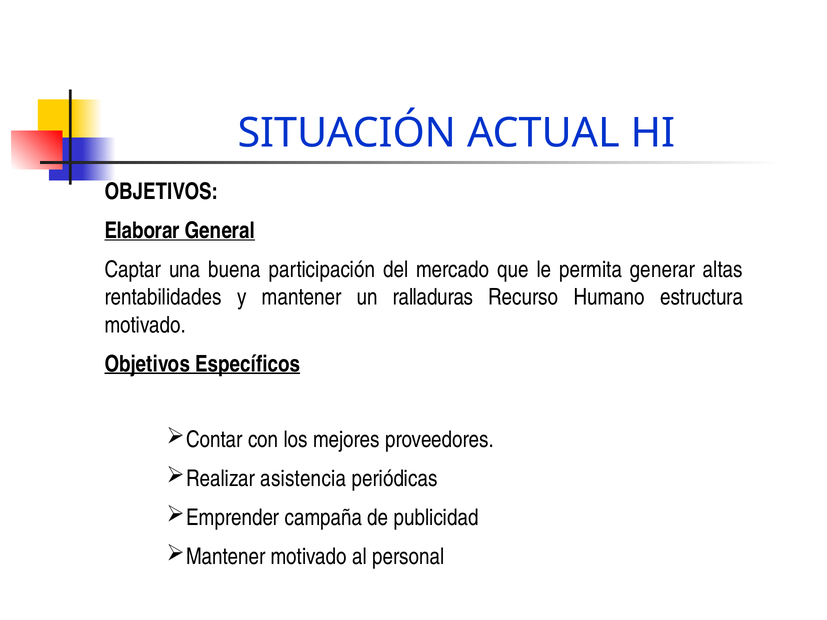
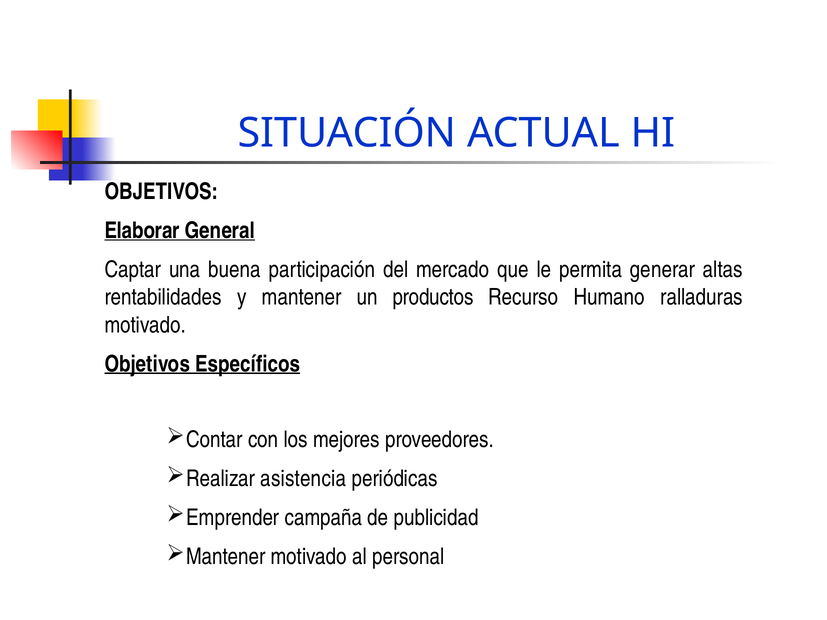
ralladuras: ralladuras -> productos
estructura: estructura -> ralladuras
